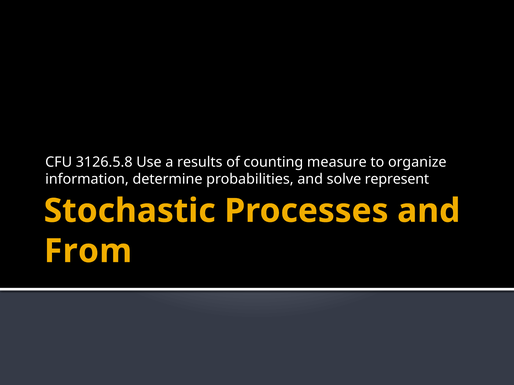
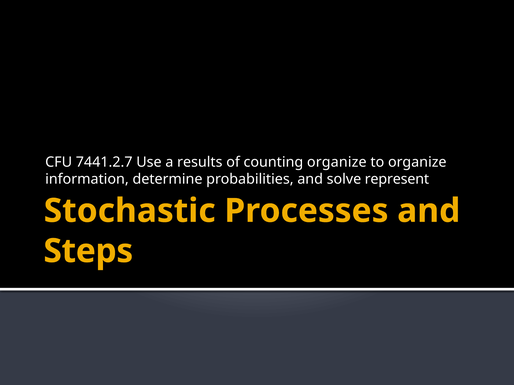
3126.5.8: 3126.5.8 -> 7441.2.7
counting measure: measure -> organize
From: From -> Steps
